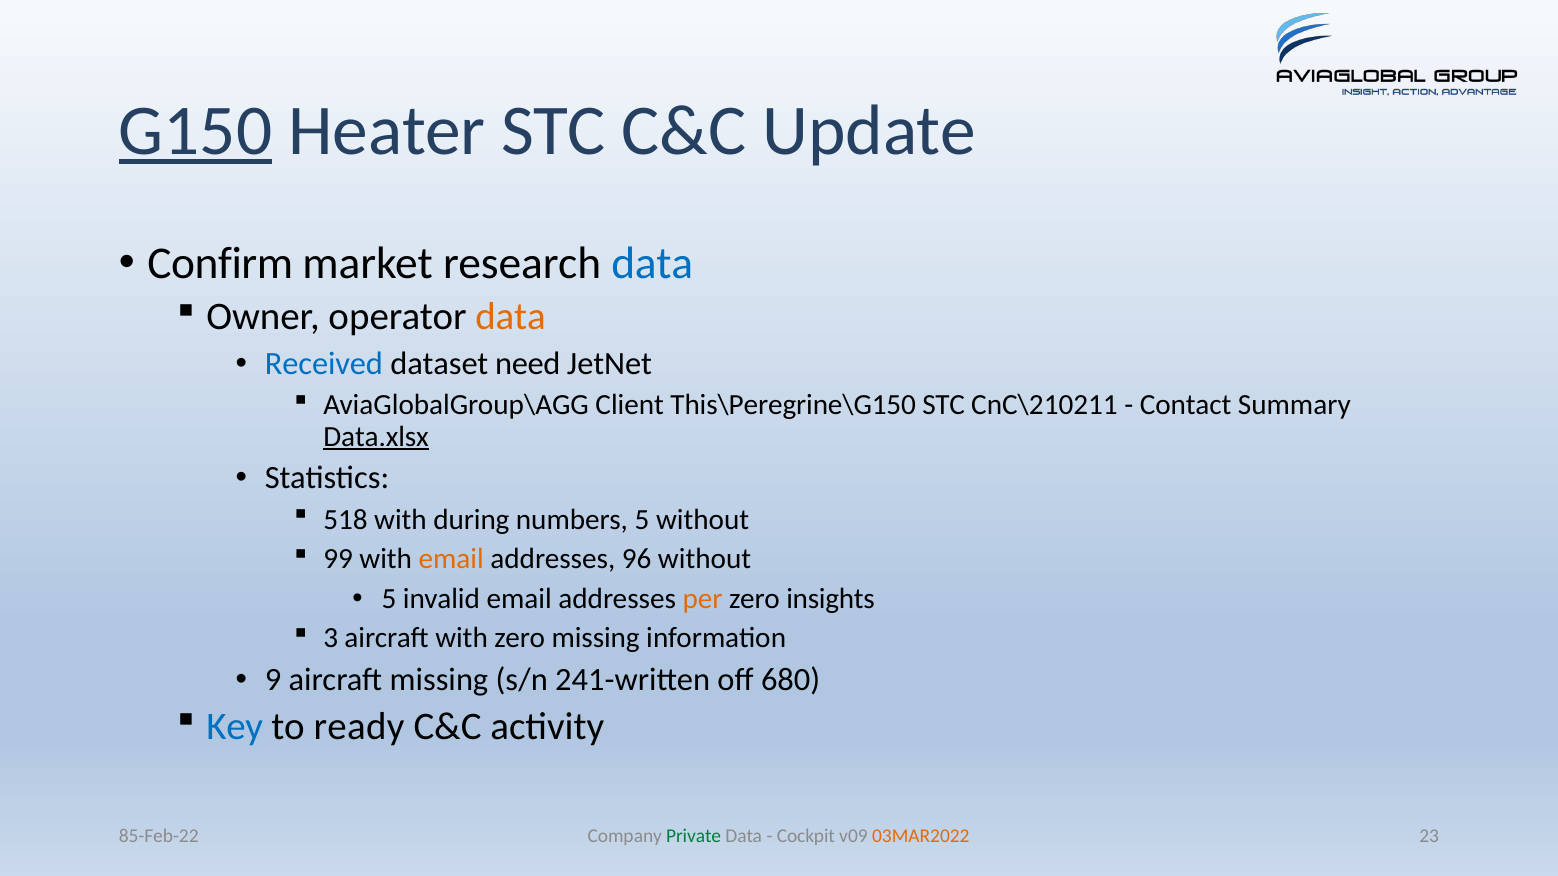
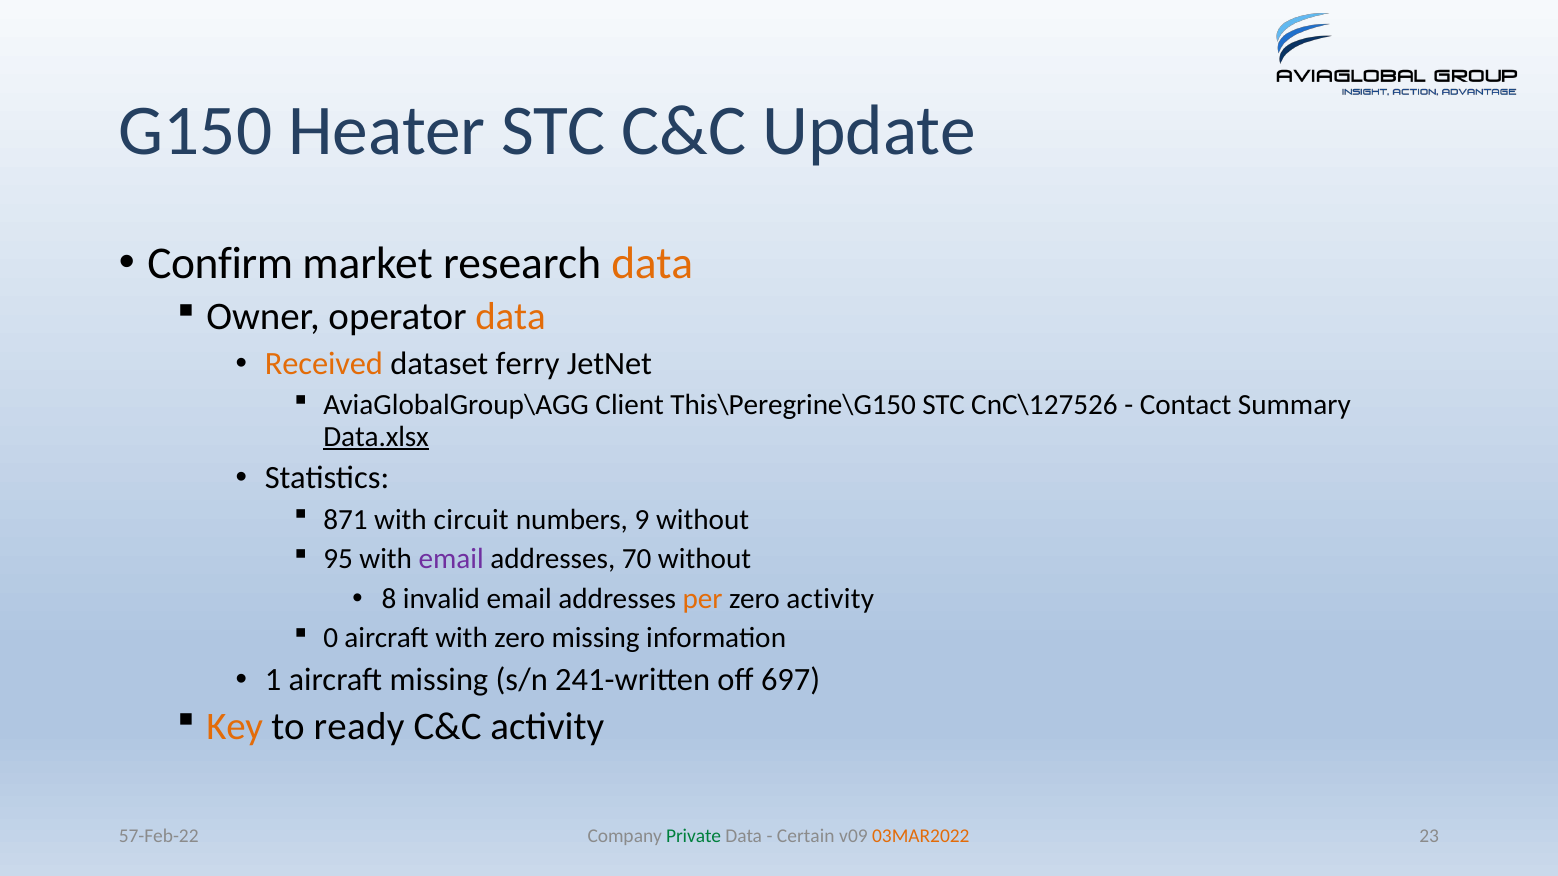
G150 underline: present -> none
data at (652, 263) colour: blue -> orange
Received colour: blue -> orange
need: need -> ferry
CnC\210211: CnC\210211 -> CnC\127526
518: 518 -> 871
during: during -> circuit
numbers 5: 5 -> 9
99: 99 -> 95
email at (451, 559) colour: orange -> purple
96: 96 -> 70
5 at (389, 599): 5 -> 8
zero insights: insights -> activity
3: 3 -> 0
9: 9 -> 1
680: 680 -> 697
Key colour: blue -> orange
Cockpit: Cockpit -> Certain
85-Feb-22: 85-Feb-22 -> 57-Feb-22
